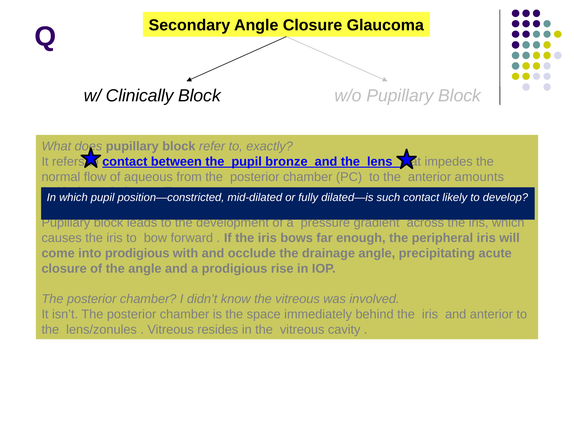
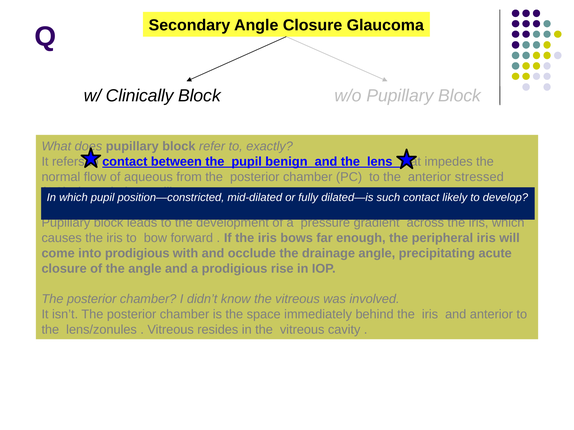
bronze: bronze -> benign
amounts: amounts -> stressed
